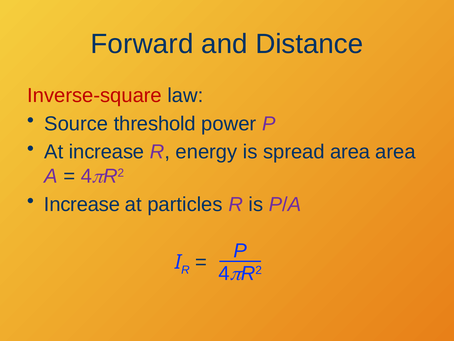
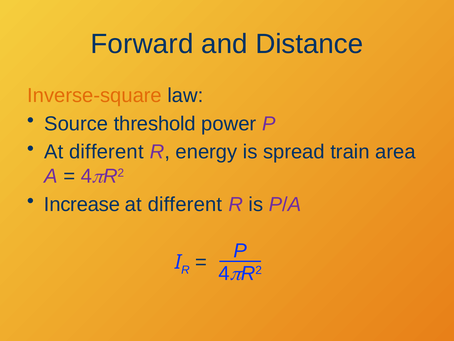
Inverse-square colour: red -> orange
increase at (107, 152): increase -> different
spread area: area -> train
particles at (185, 204): particles -> different
